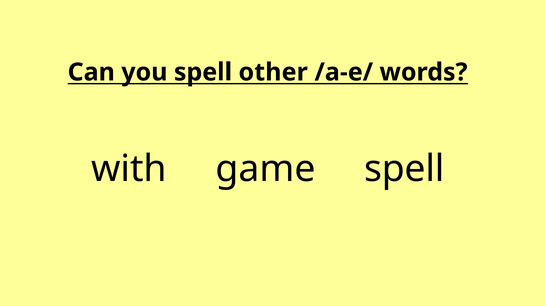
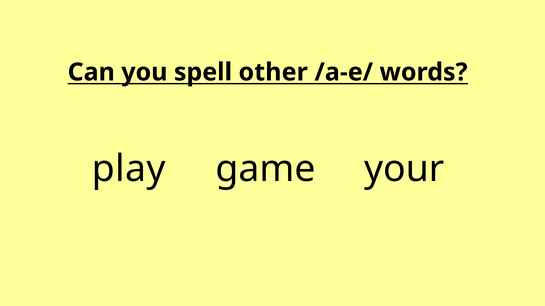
with: with -> play
game spell: spell -> your
